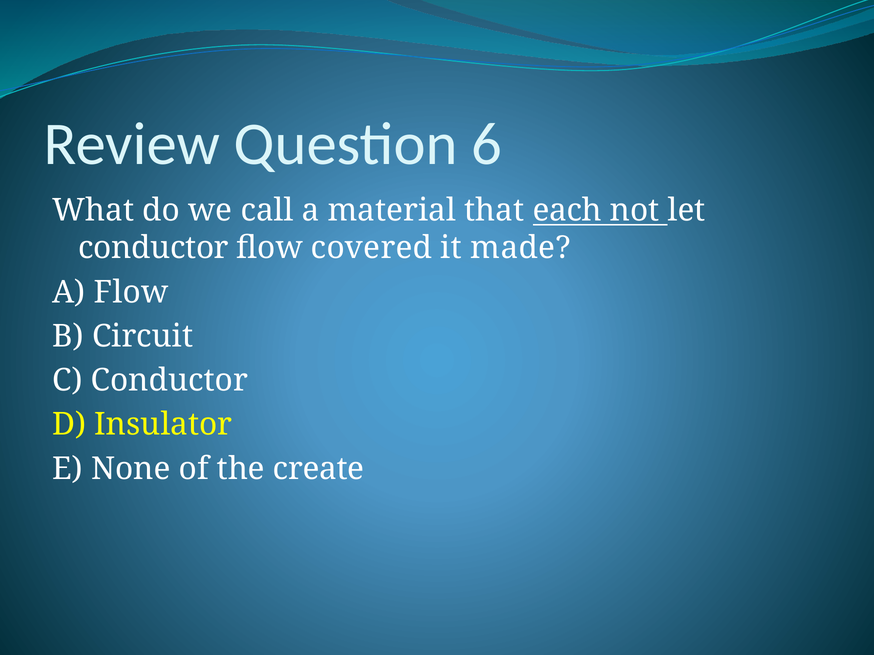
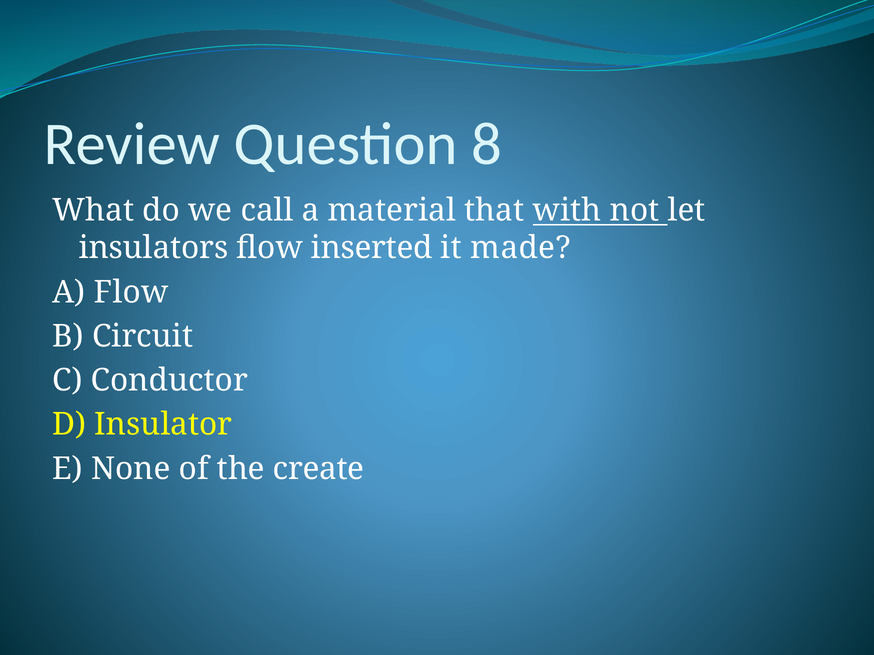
6: 6 -> 8
each: each -> with
conductor at (154, 248): conductor -> insulators
covered: covered -> inserted
